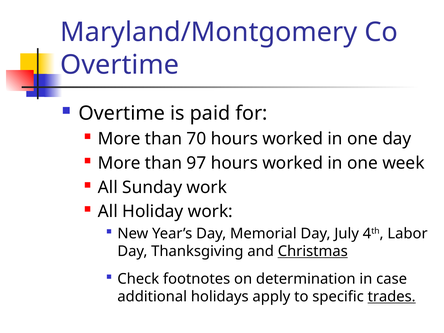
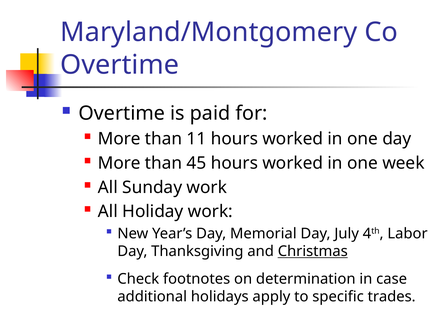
70: 70 -> 11
97: 97 -> 45
trades underline: present -> none
